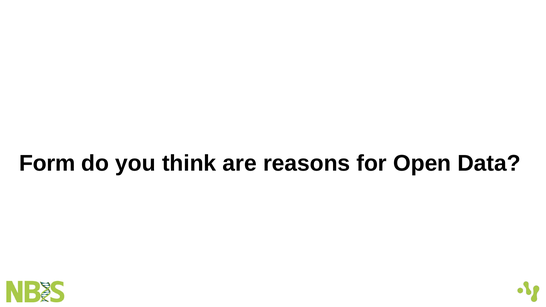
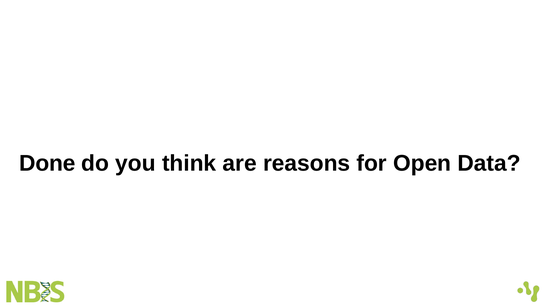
Form: Form -> Done
